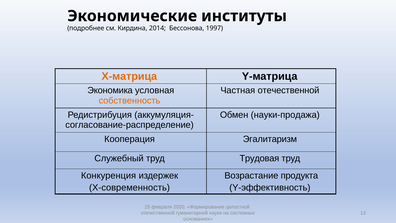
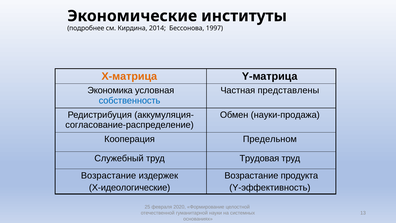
Частная отечественной: отечественной -> представлены
собственность colour: orange -> blue
Эгалитаризм: Эгалитаризм -> Предельном
Конкуренция at (109, 175): Конкуренция -> Возрастание
Х-современность: Х-современность -> Х-идеологические
